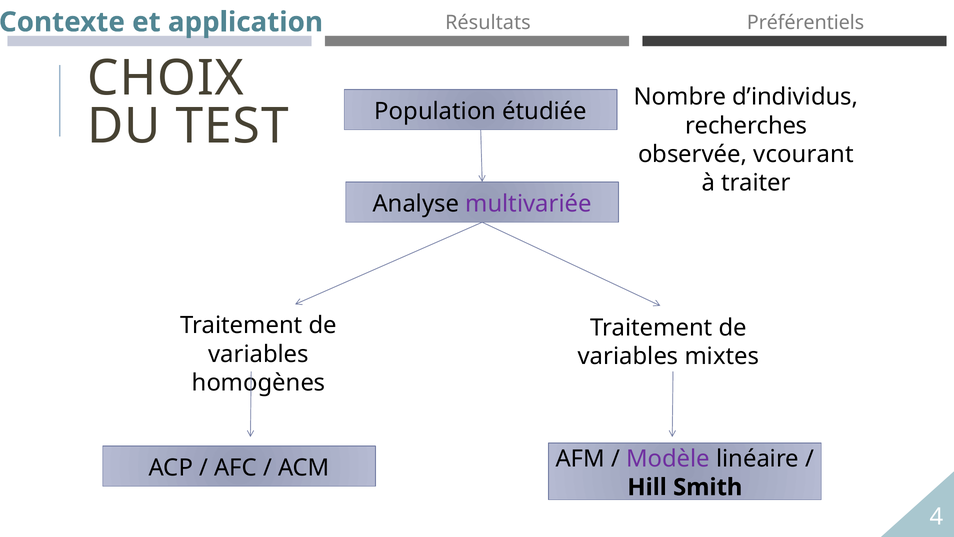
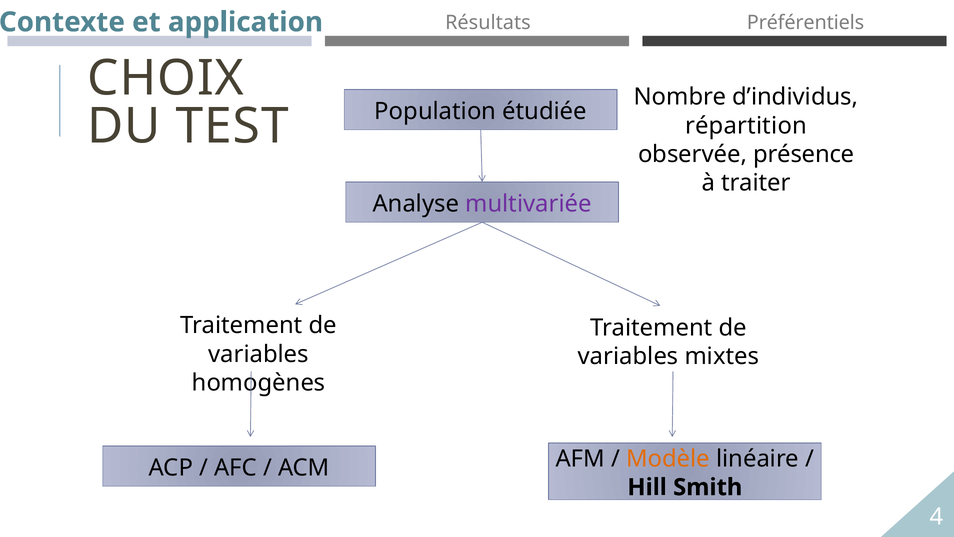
recherches: recherches -> répartition
vcourant: vcourant -> présence
Modèle colour: purple -> orange
